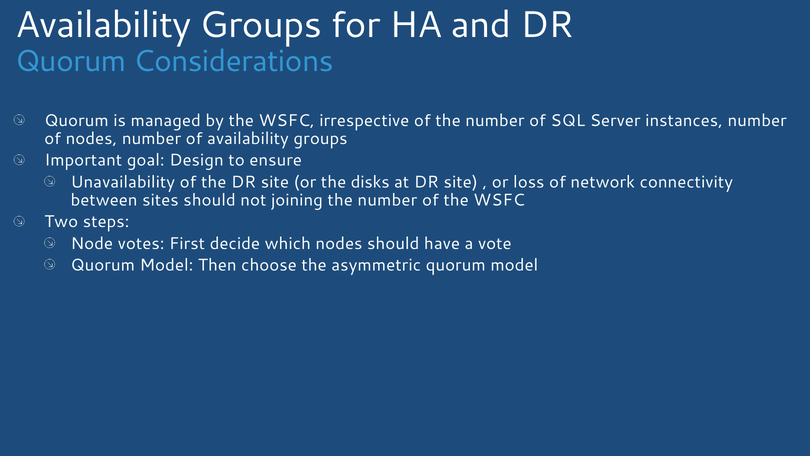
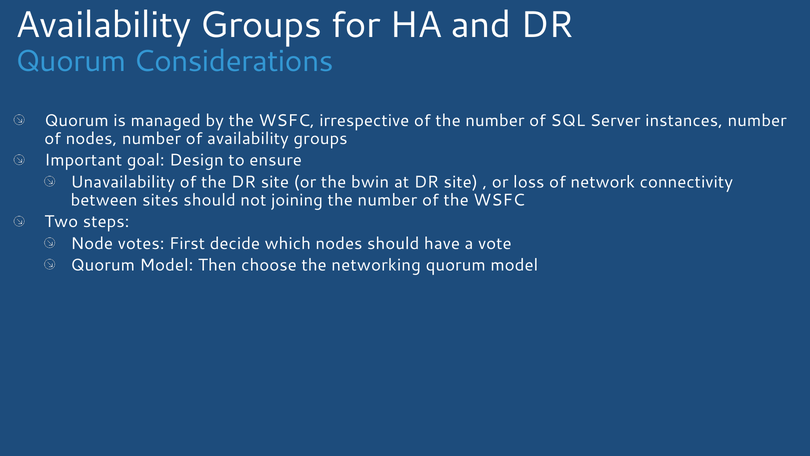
disks: disks -> bwin
asymmetric: asymmetric -> networking
